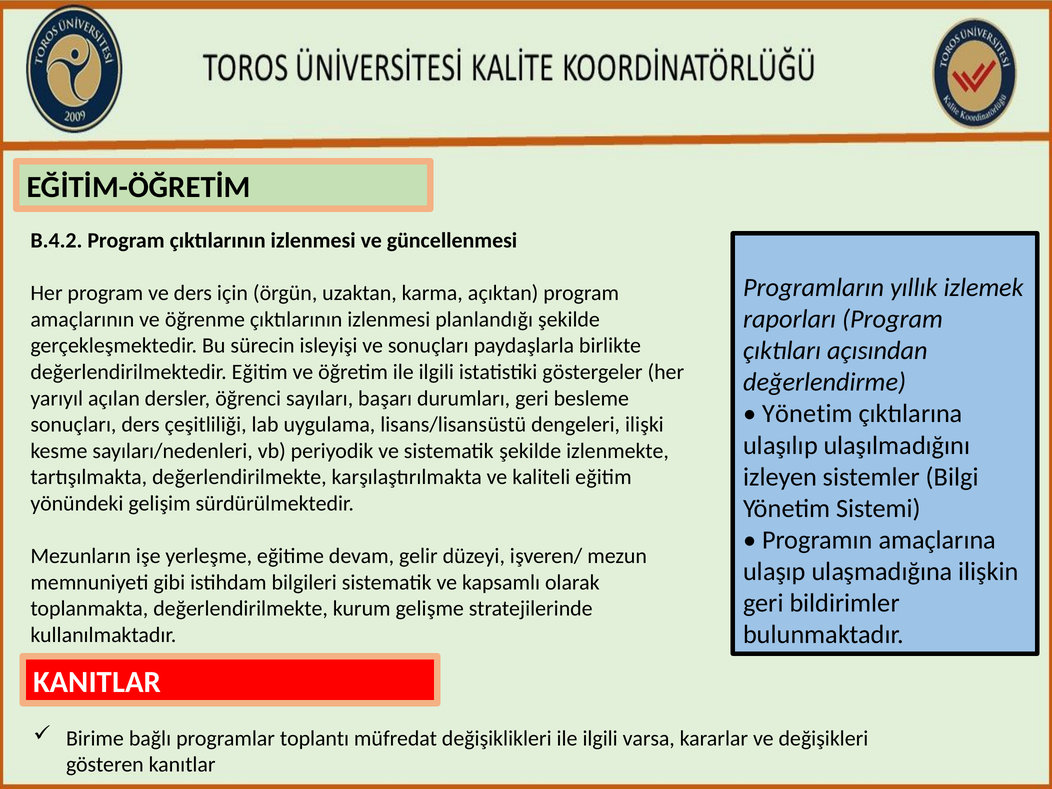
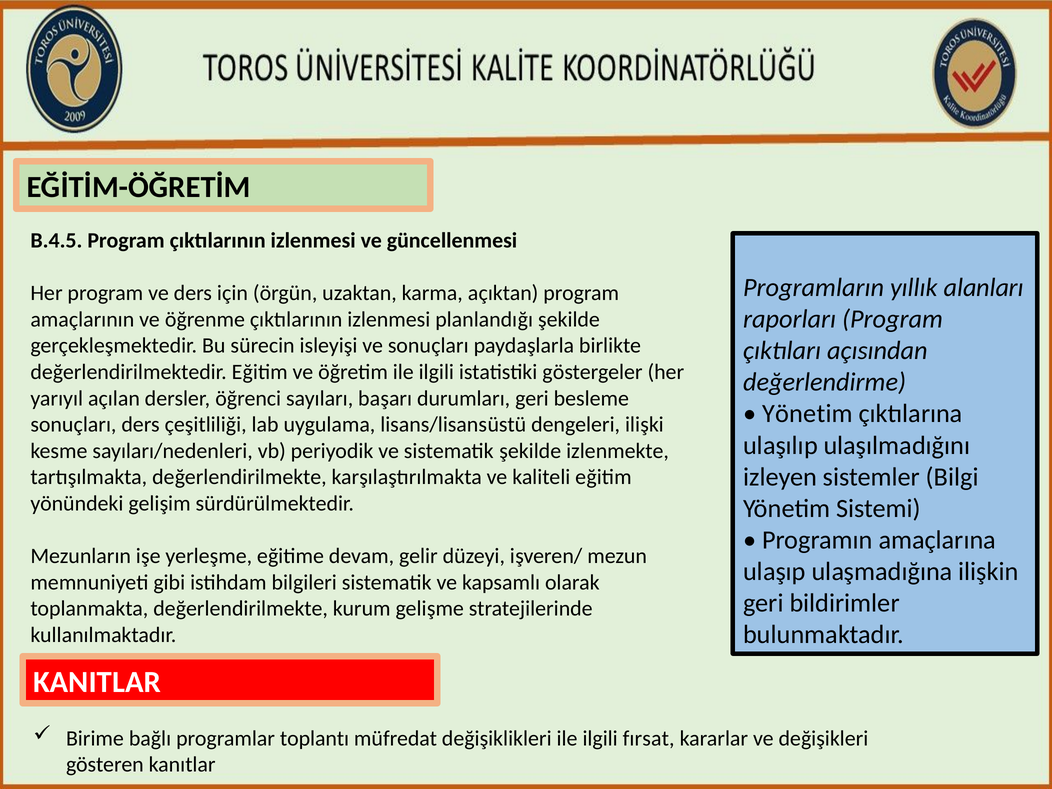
B.4.2: B.4.2 -> B.4.5
izlemek: izlemek -> alanları
varsa: varsa -> fırsat
